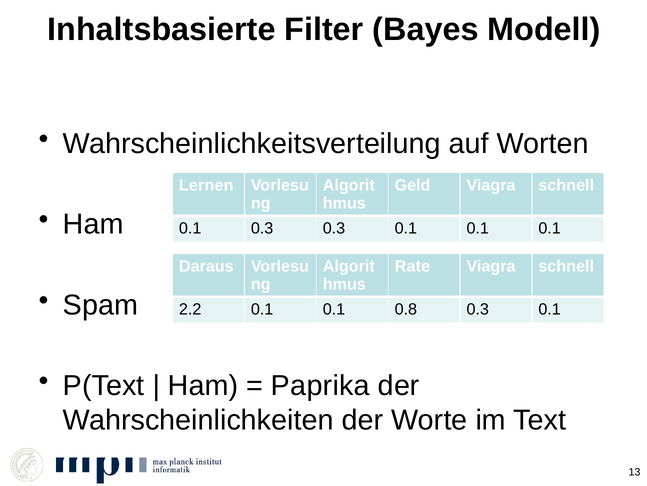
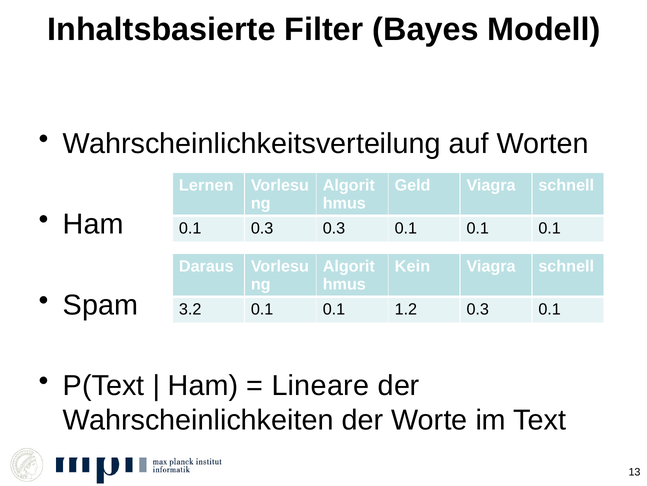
Rate: Rate -> Kein
2.2: 2.2 -> 3.2
0.8: 0.8 -> 1.2
Paprika: Paprika -> Lineare
